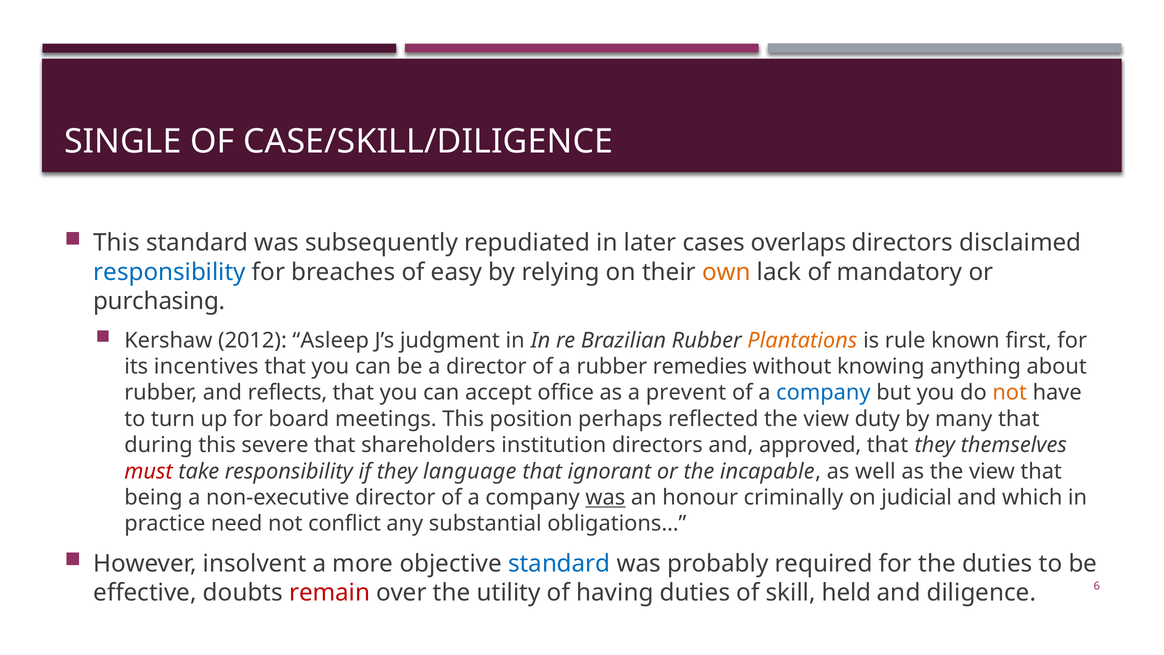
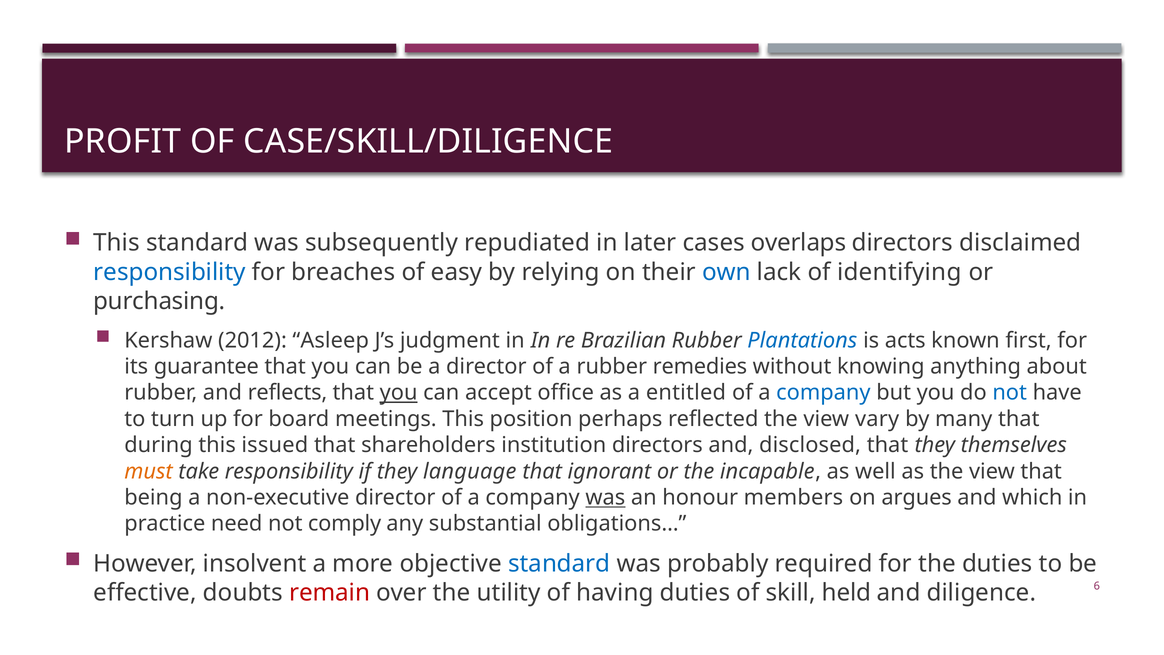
SINGLE: SINGLE -> PROFIT
own colour: orange -> blue
mandatory: mandatory -> identifying
Plantations colour: orange -> blue
rule: rule -> acts
incentives: incentives -> guarantee
you at (399, 393) underline: none -> present
prevent: prevent -> entitled
not at (1010, 393) colour: orange -> blue
duty: duty -> vary
severe: severe -> issued
approved: approved -> disclosed
must colour: red -> orange
criminally: criminally -> members
judicial: judicial -> argues
conflict: conflict -> comply
